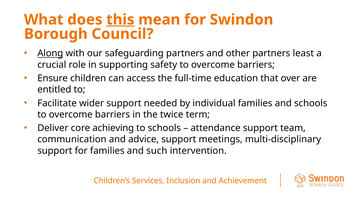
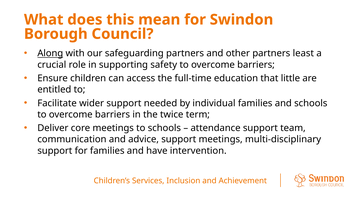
this underline: present -> none
over: over -> little
core achieving: achieving -> meetings
such: such -> have
